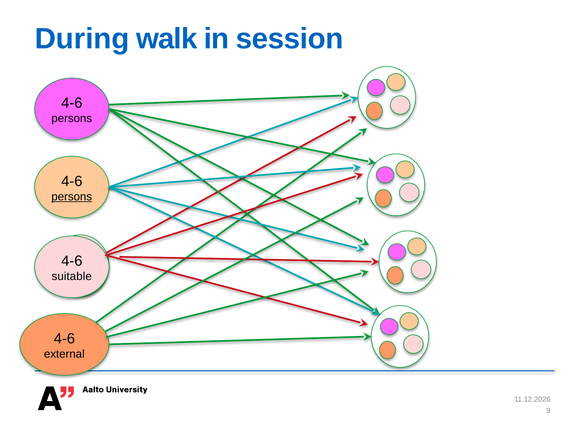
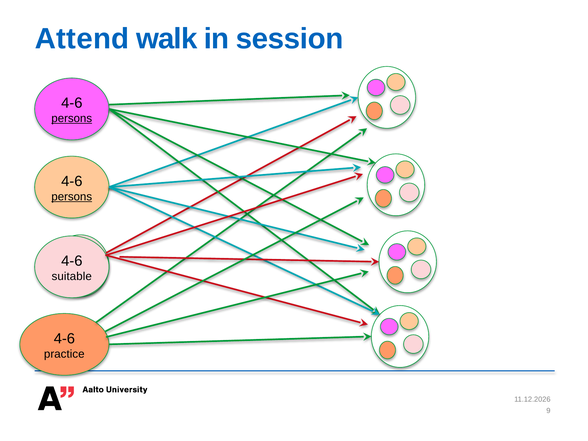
During: During -> Attend
persons at (72, 119) underline: none -> present
external: external -> practice
